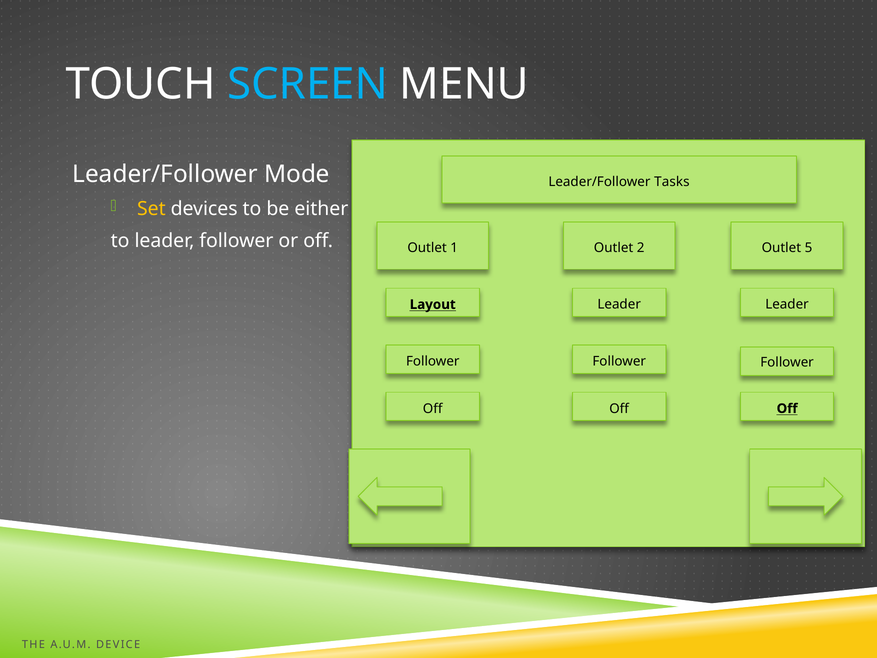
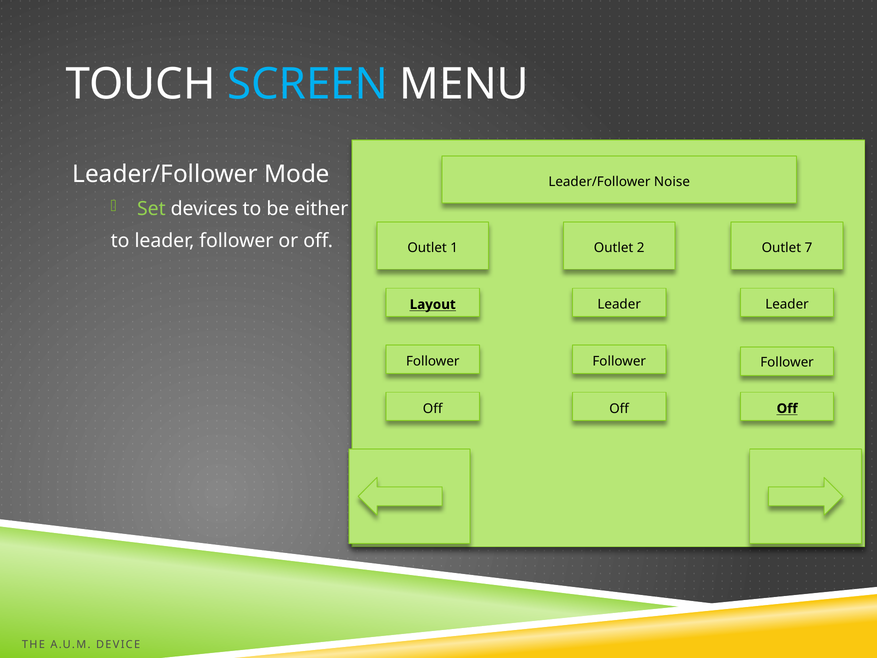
Tasks: Tasks -> Noise
Set colour: yellow -> light green
5: 5 -> 7
